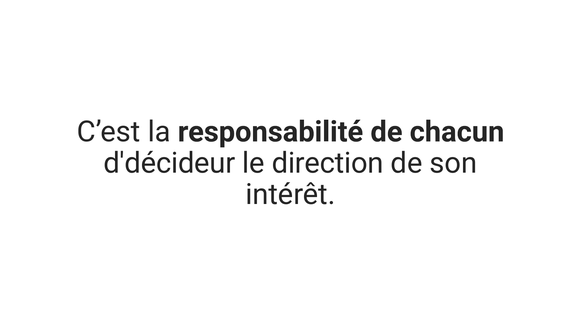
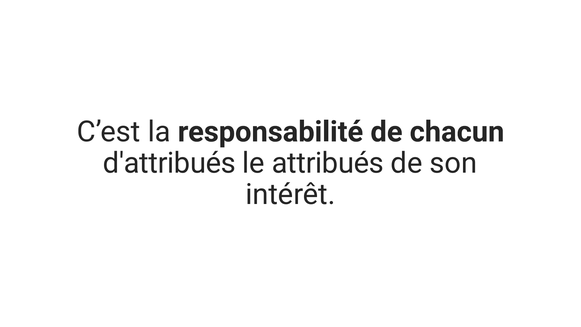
d'décideur: d'décideur -> d'attribués
direction: direction -> attribués
